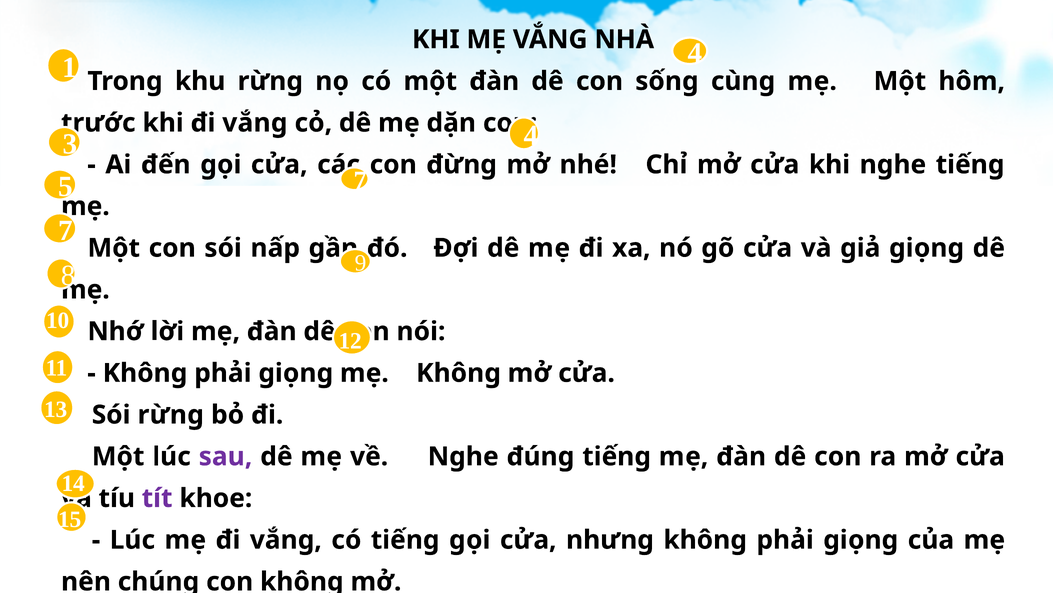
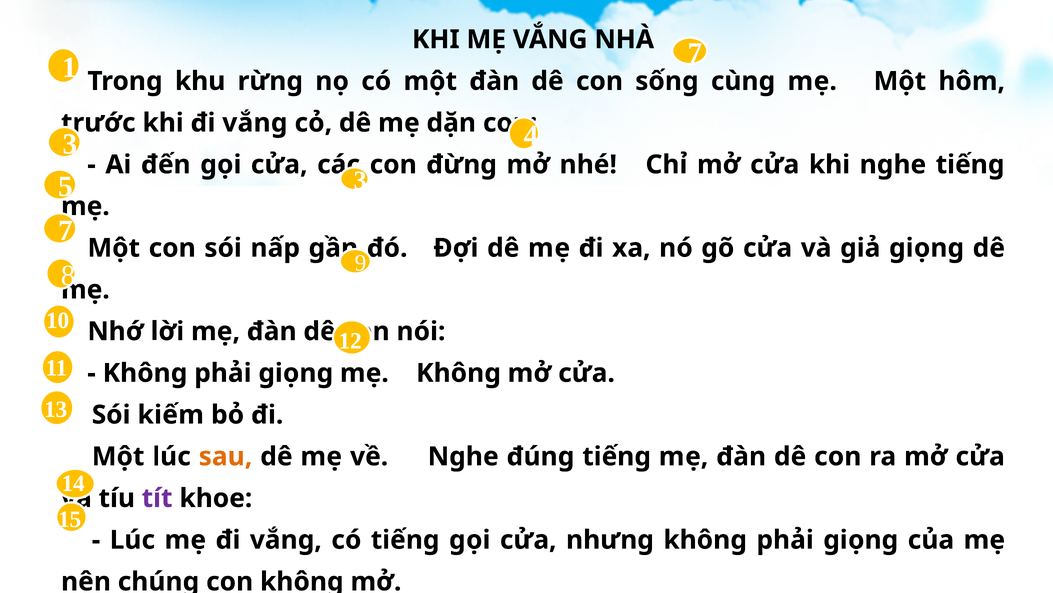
1 4: 4 -> 7
5 7: 7 -> 3
Sói rừng: rừng -> kiếm
sau colour: purple -> orange
